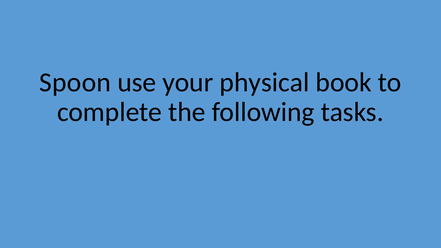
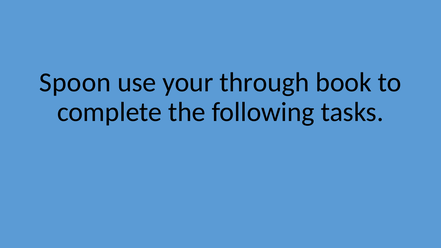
physical: physical -> through
